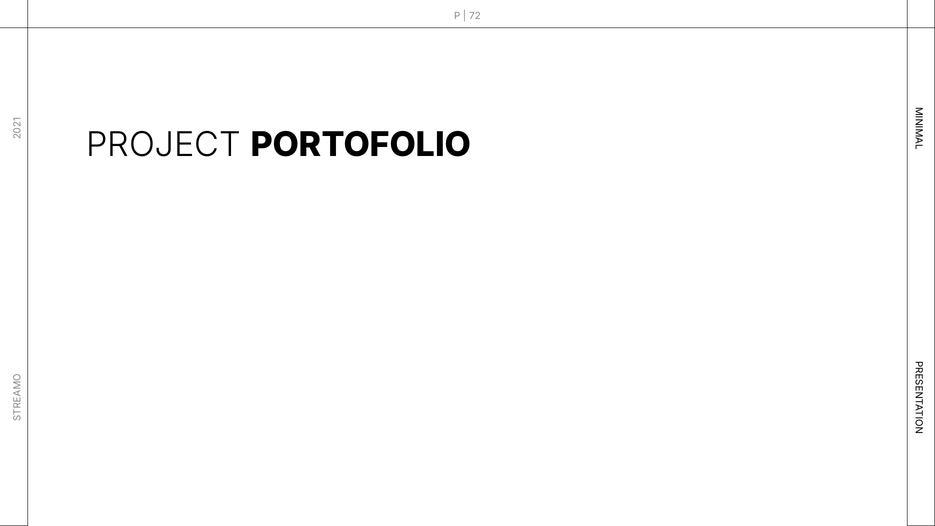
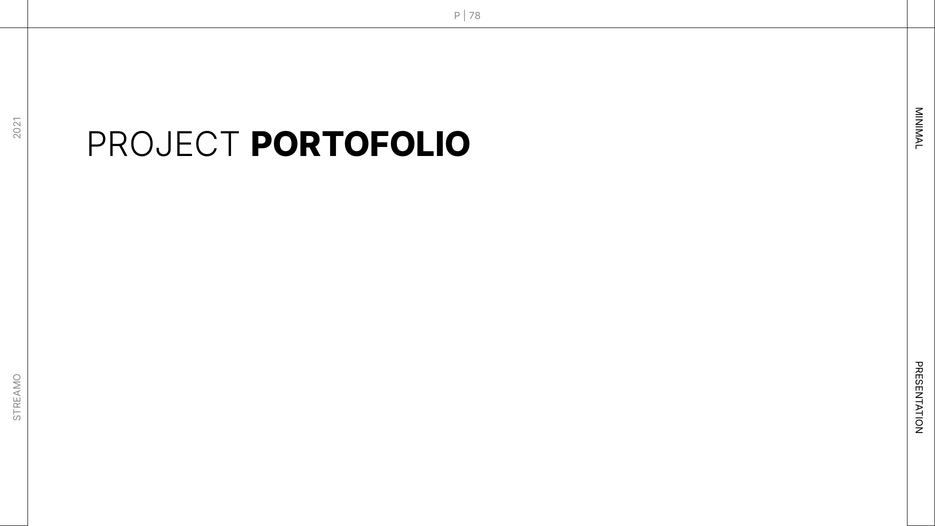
72: 72 -> 78
